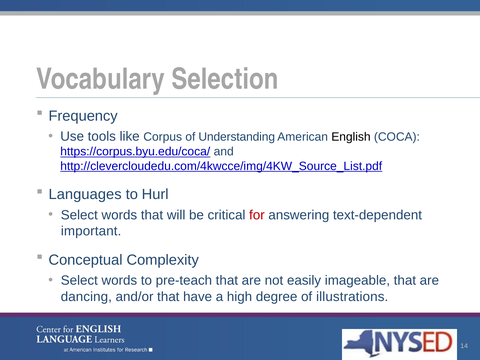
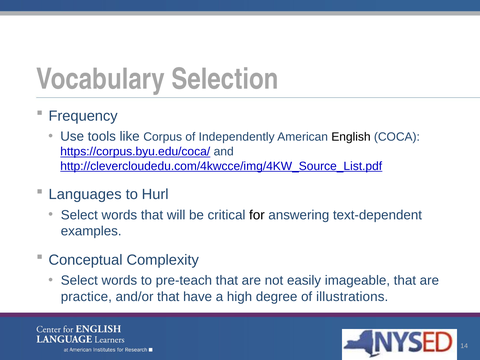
Understanding: Understanding -> Independently
for colour: red -> black
important: important -> examples
dancing: dancing -> practice
